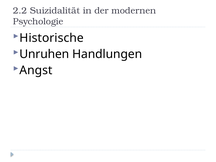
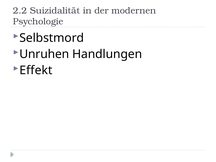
Historische: Historische -> Selbstmord
Angst: Angst -> Effekt
